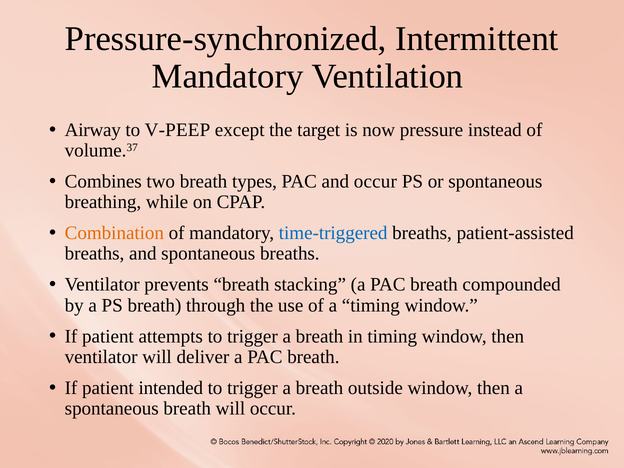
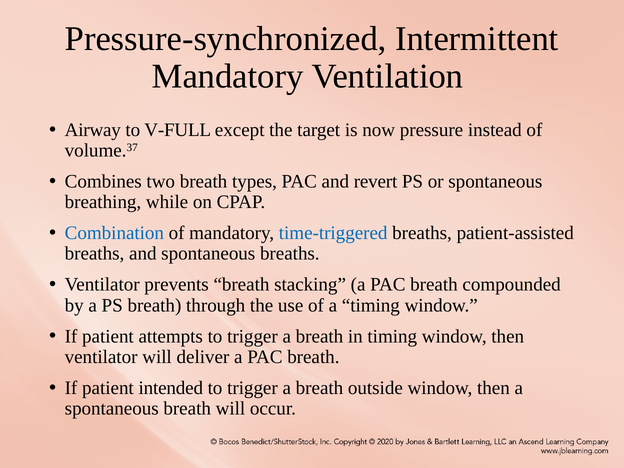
V-PEEP: V-PEEP -> V-FULL
and occur: occur -> revert
Combination colour: orange -> blue
